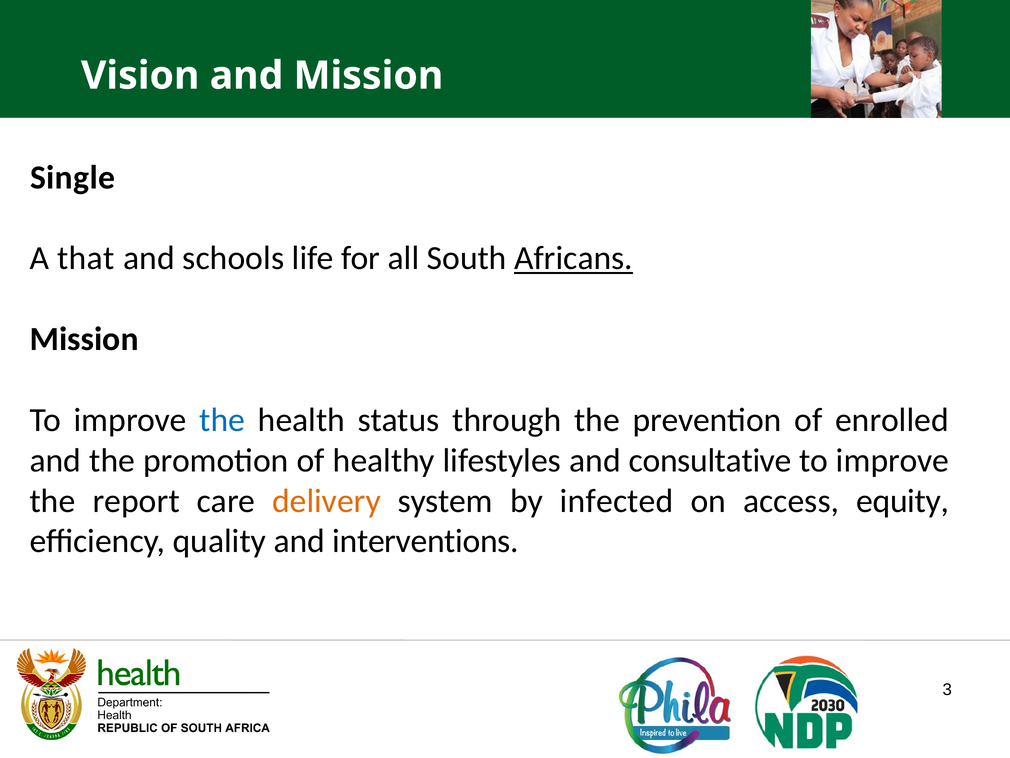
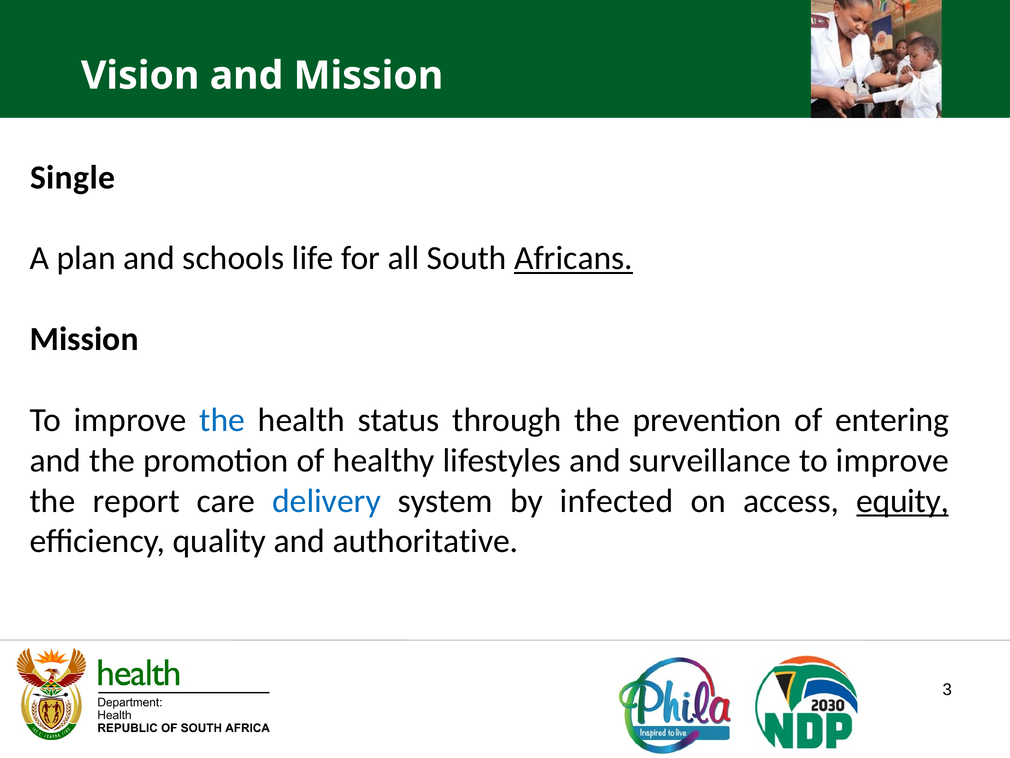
that: that -> plan
enrolled: enrolled -> entering
consultative: consultative -> surveillance
delivery colour: orange -> blue
equity underline: none -> present
interventions: interventions -> authoritative
